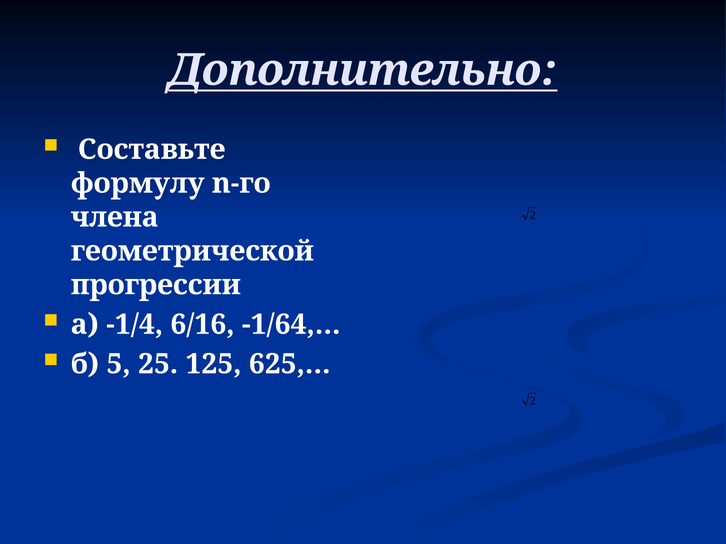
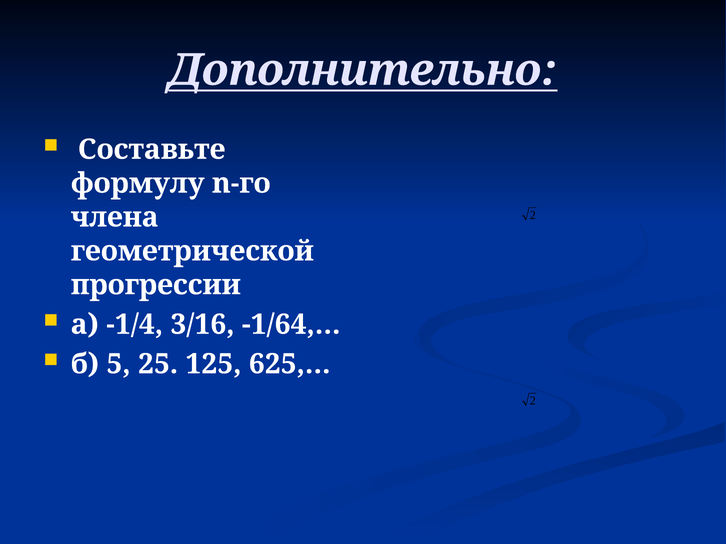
6/16: 6/16 -> 3/16
